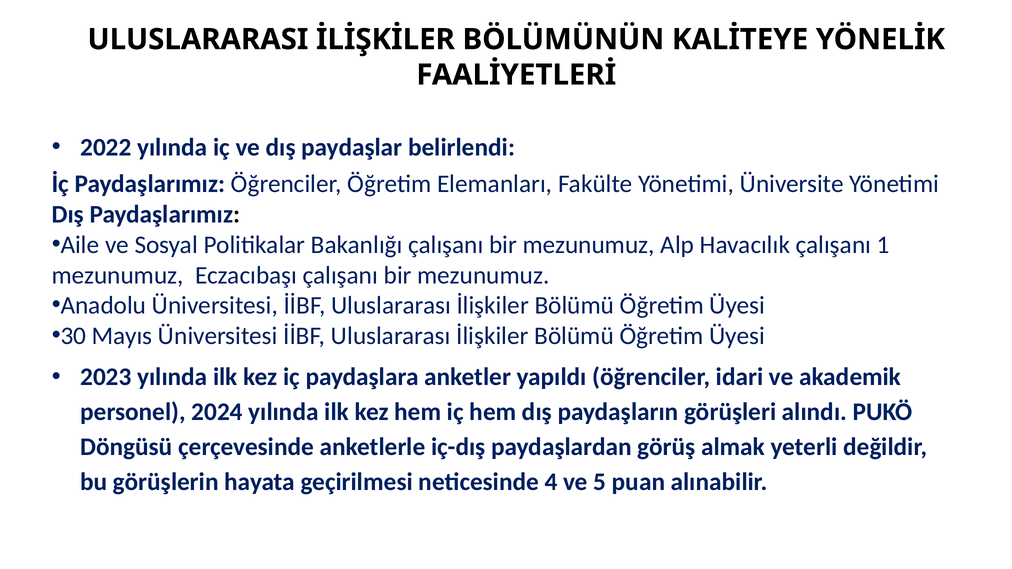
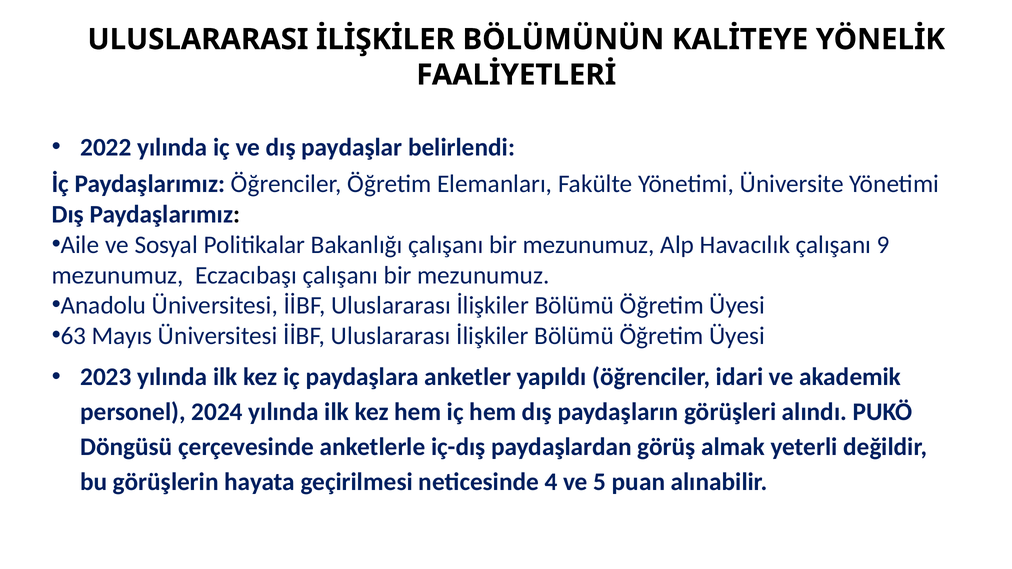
1: 1 -> 9
30: 30 -> 63
